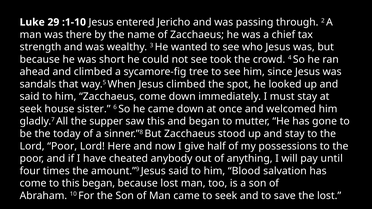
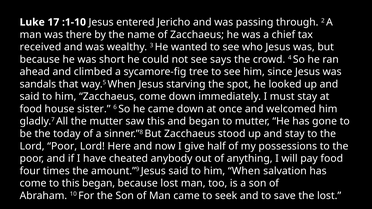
29: 29 -> 17
strength: strength -> received
took: took -> says
Jesus climbed: climbed -> starving
seek at (31, 109): seek -> food
the supper: supper -> mutter
pay until: until -> food
him Blood: Blood -> When
